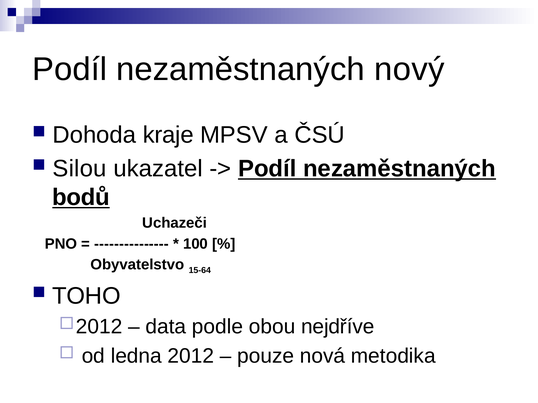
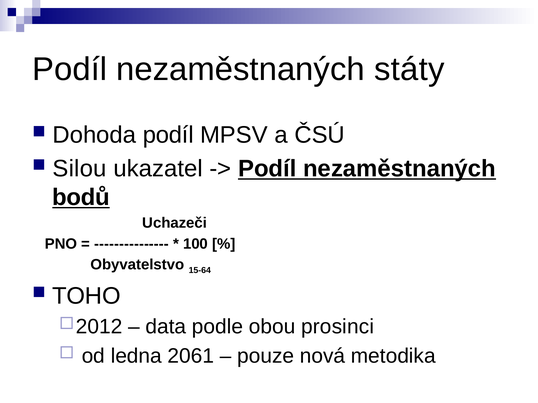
nový: nový -> státy
Dohoda kraje: kraje -> podíl
nejdříve: nejdříve -> prosinci
2012: 2012 -> 2061
